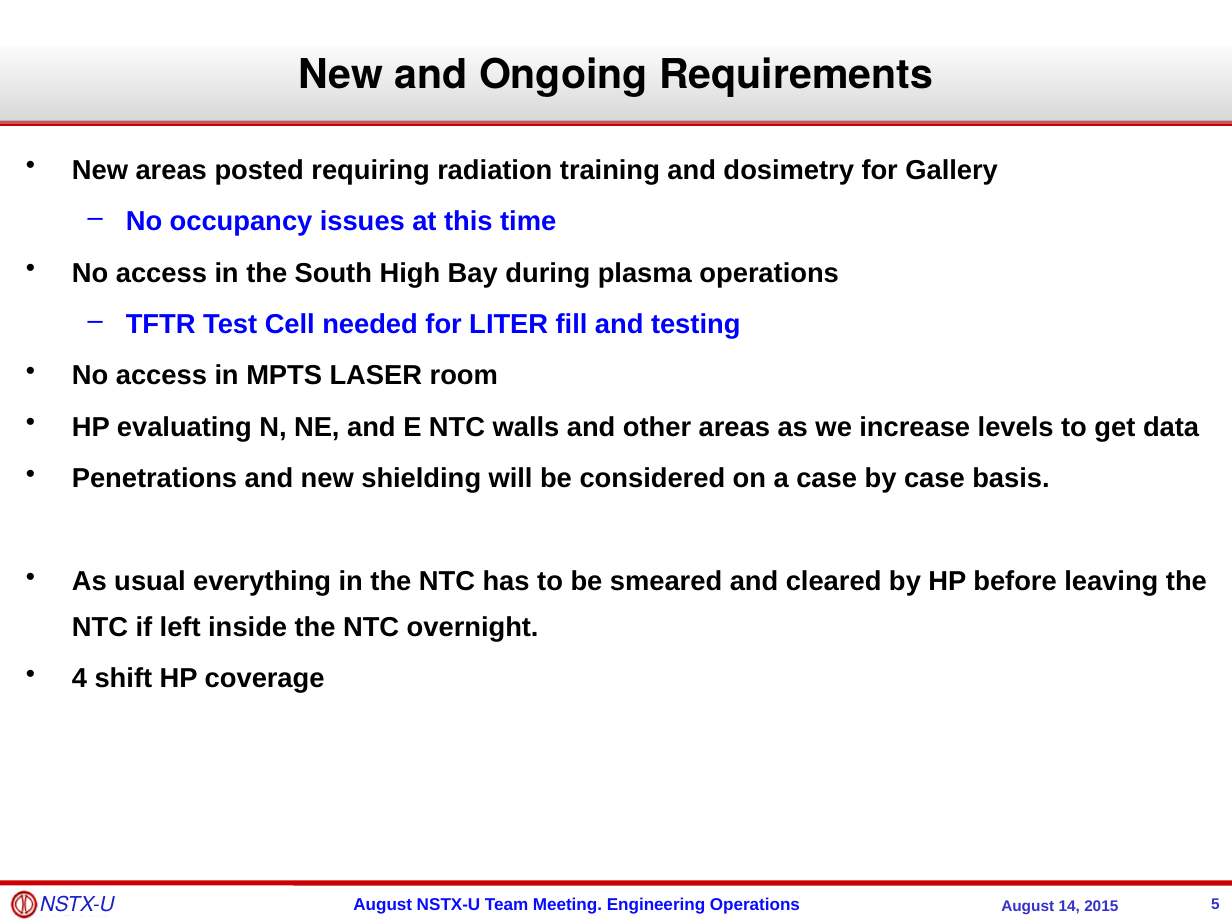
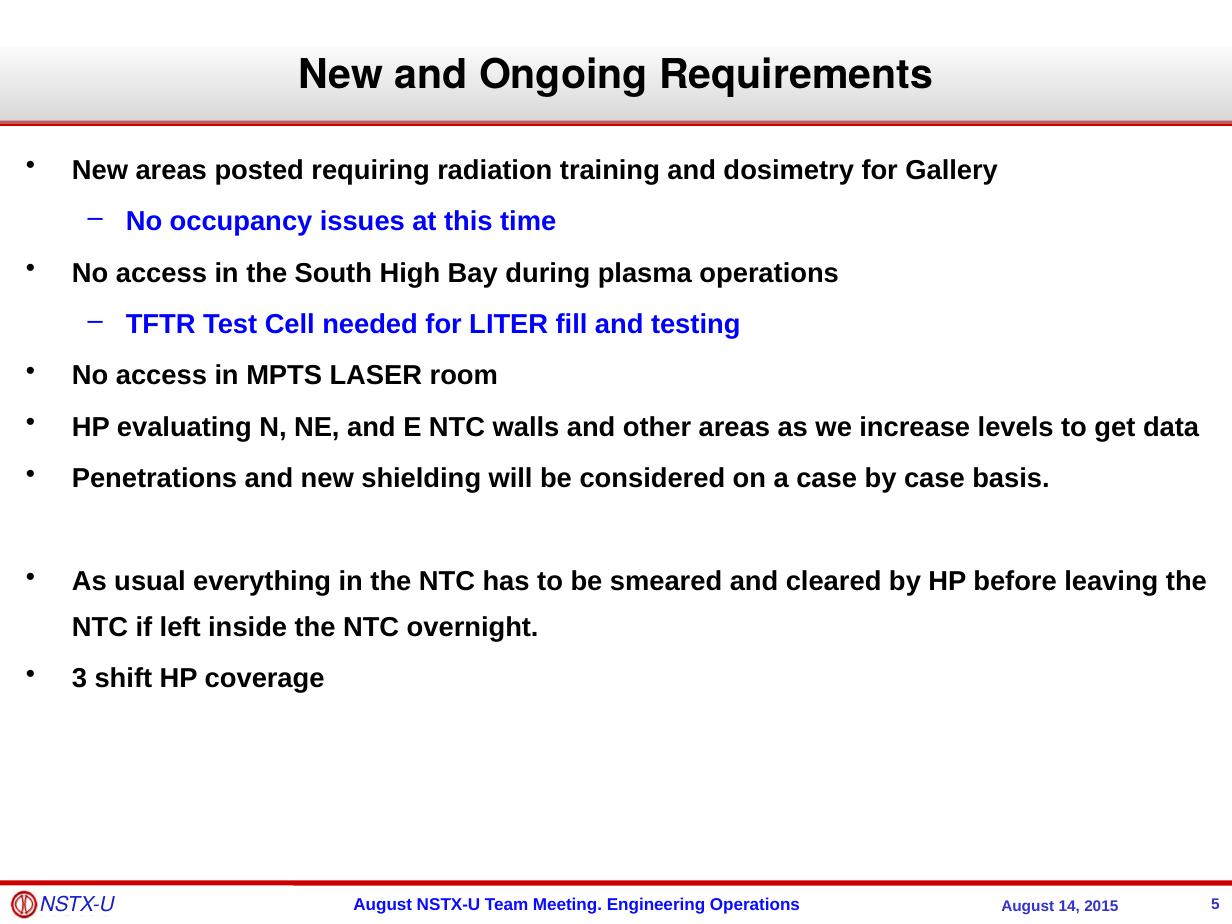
4: 4 -> 3
